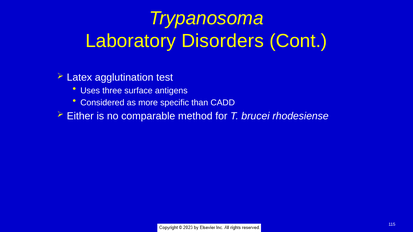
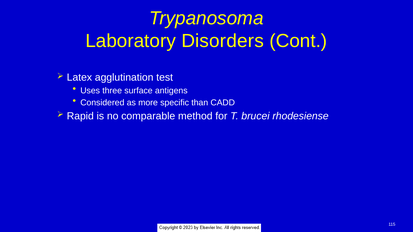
Either: Either -> Rapid
